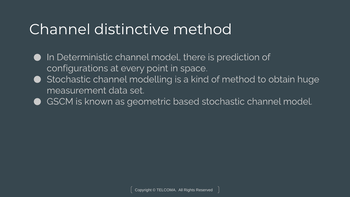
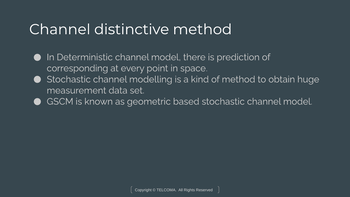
configurations: configurations -> corresponding
